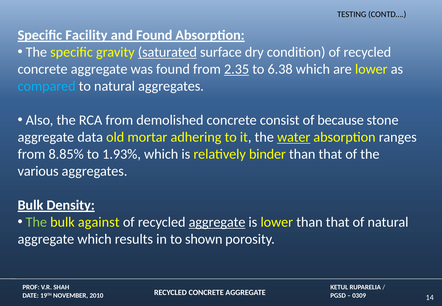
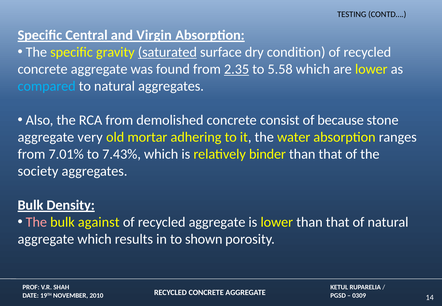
Facility: Facility -> Central
and Found: Found -> Virgin
6.38: 6.38 -> 5.58
data: data -> very
water underline: present -> none
8.85%: 8.85% -> 7.01%
1.93%: 1.93% -> 7.43%
various: various -> society
The at (36, 222) colour: light green -> pink
aggregate at (217, 222) underline: present -> none
